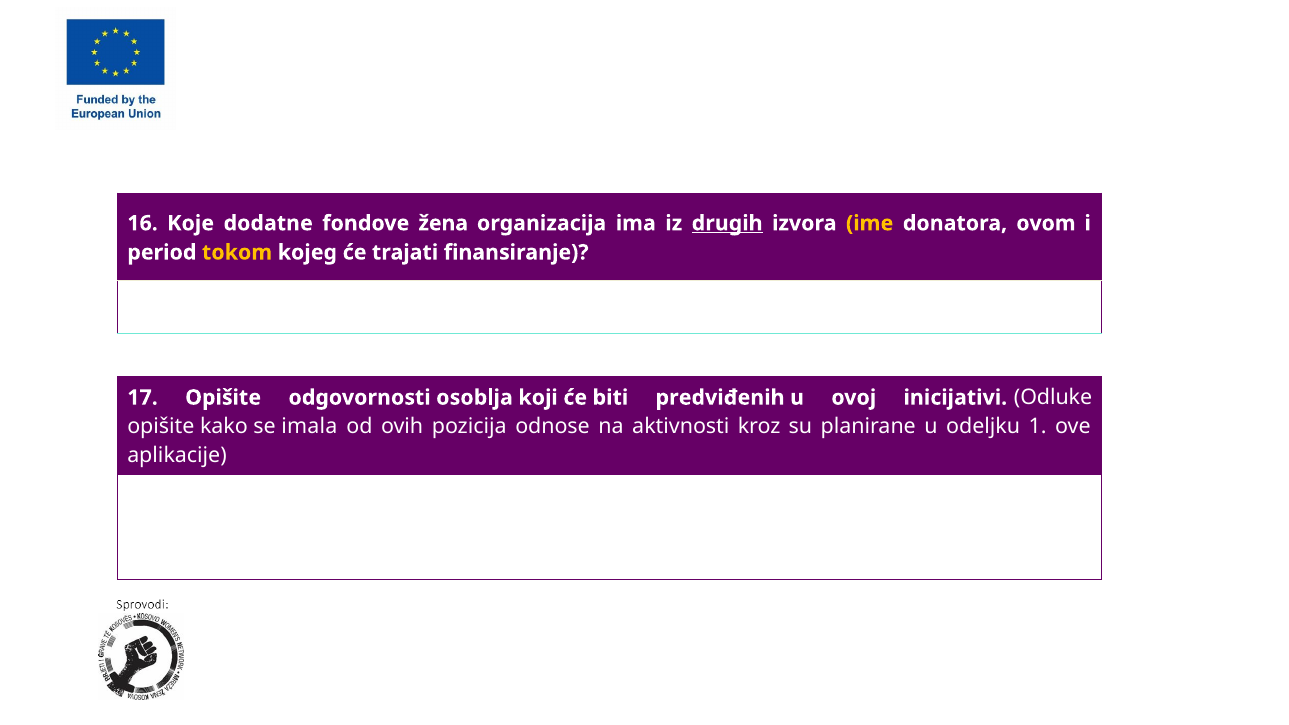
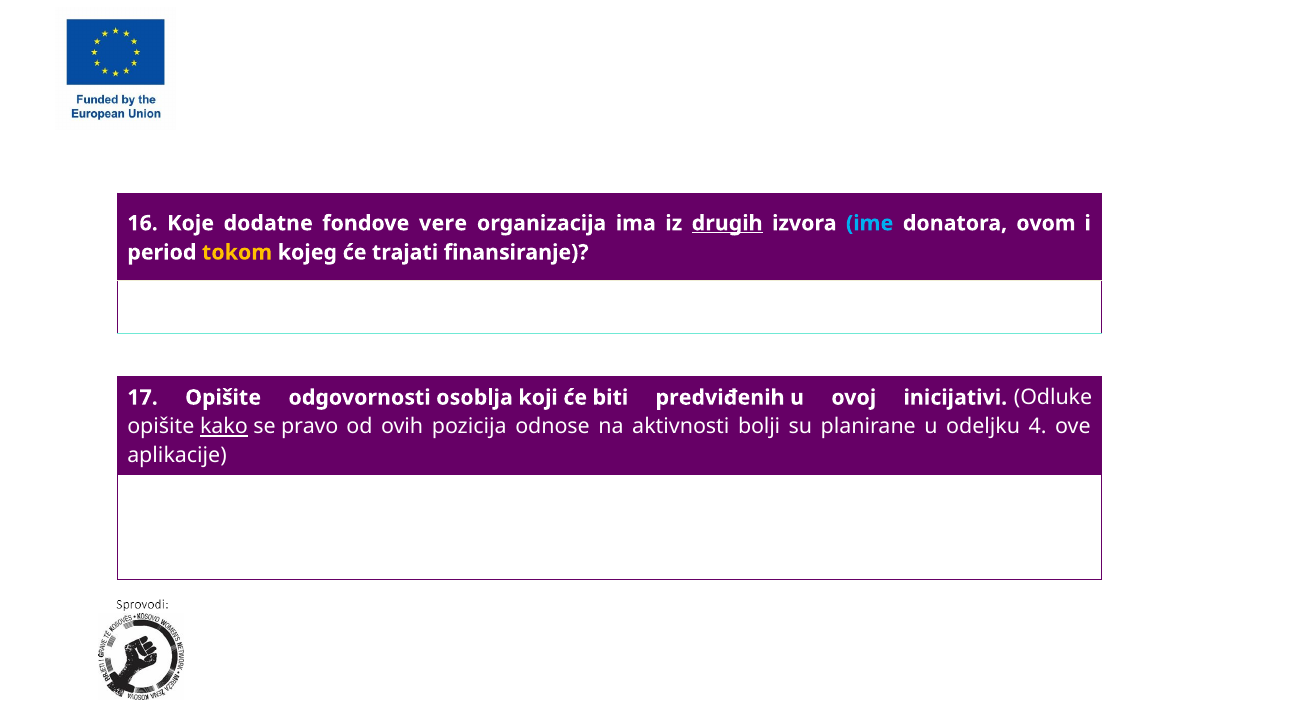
žena: žena -> vere
ime colour: yellow -> light blue
kako underline: none -> present
imala: imala -> pravo
kroz: kroz -> bolji
1: 1 -> 4
